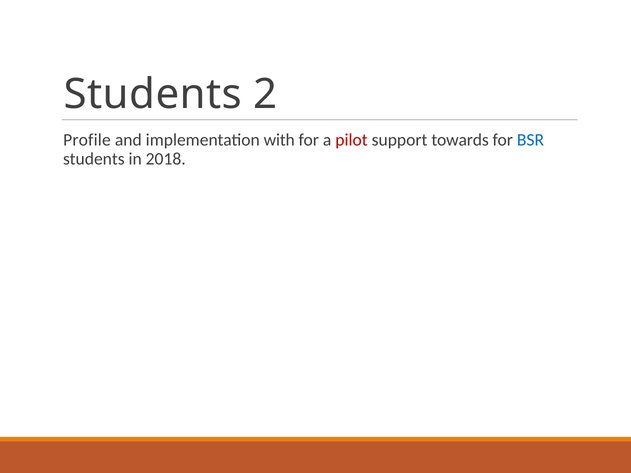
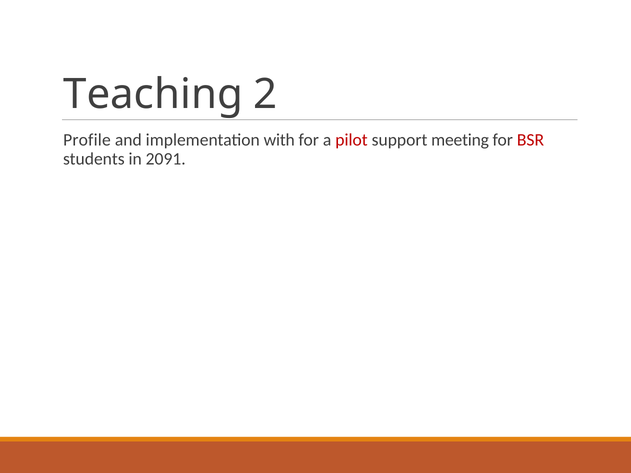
Students at (153, 94): Students -> Teaching
towards: towards -> meeting
BSR colour: blue -> red
2018: 2018 -> 2091
